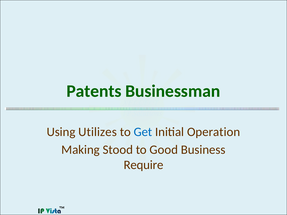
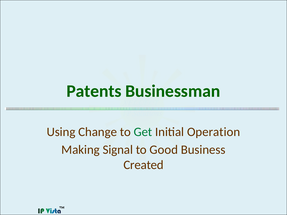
Utilizes: Utilizes -> Change
Get colour: blue -> green
Stood: Stood -> Signal
Require: Require -> Created
